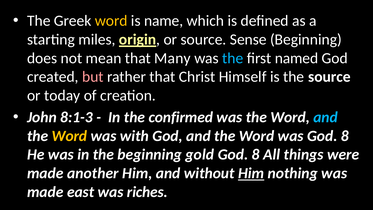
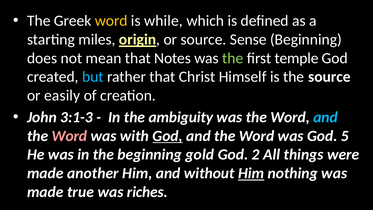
name: name -> while
Many: Many -> Notes
the at (233, 58) colour: light blue -> light green
named: named -> temple
but colour: pink -> light blue
today: today -> easily
8:1-3: 8:1-3 -> 3:1-3
confirmed: confirmed -> ambiguity
Word at (69, 136) colour: yellow -> pink
God at (168, 136) underline: none -> present
was God 8: 8 -> 5
8 at (256, 154): 8 -> 2
east: east -> true
